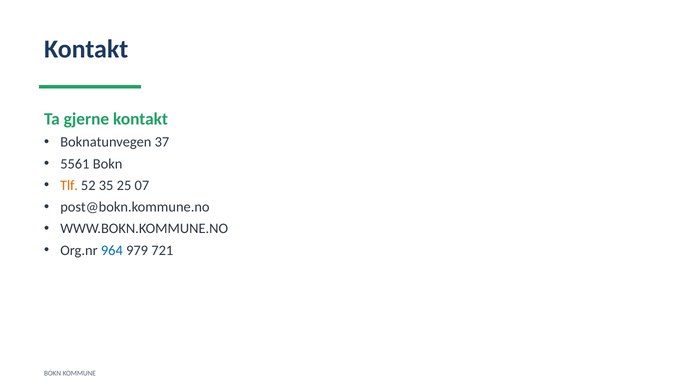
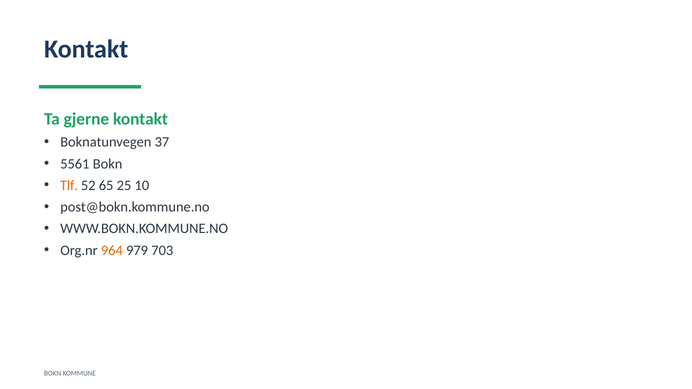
35: 35 -> 65
07: 07 -> 10
964 colour: blue -> orange
721: 721 -> 703
